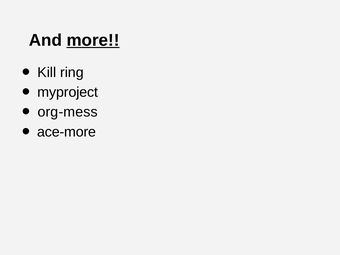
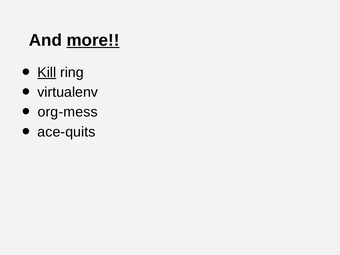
Kill underline: none -> present
myproject: myproject -> virtualenv
ace-more: ace-more -> ace-quits
